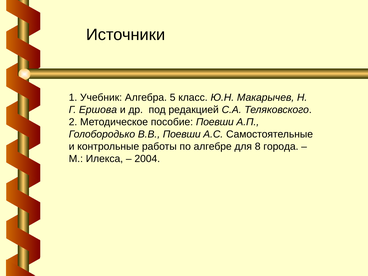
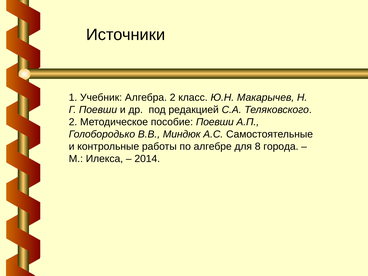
Алгебра 5: 5 -> 2
Г Ершова: Ершова -> Поевши
В.В Поевши: Поевши -> Миндюк
2004: 2004 -> 2014
